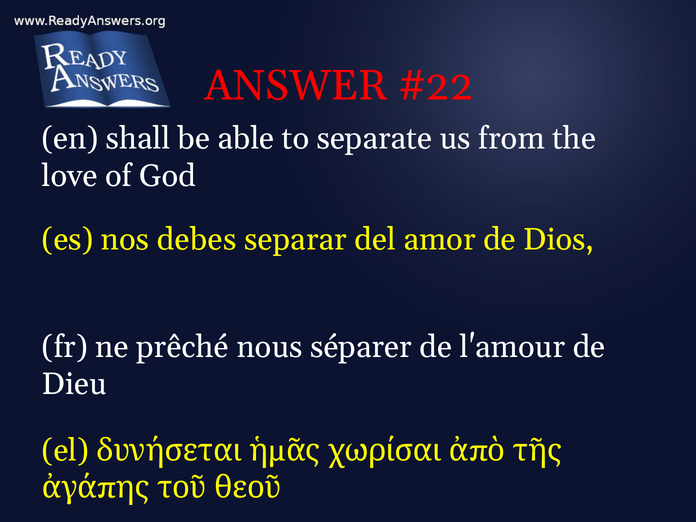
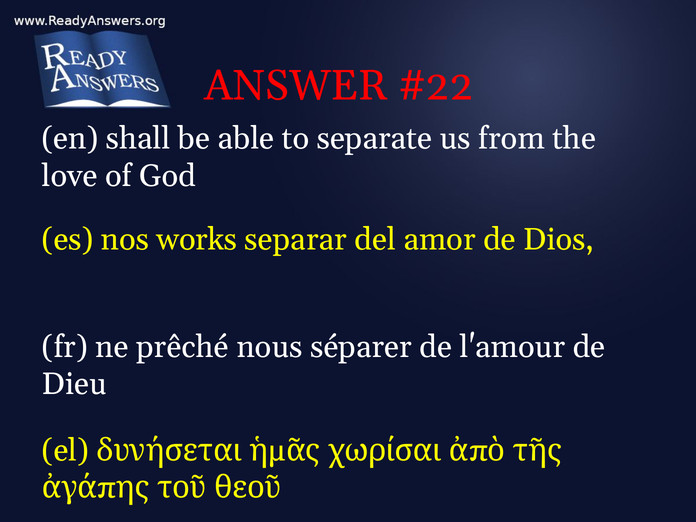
debes: debes -> works
